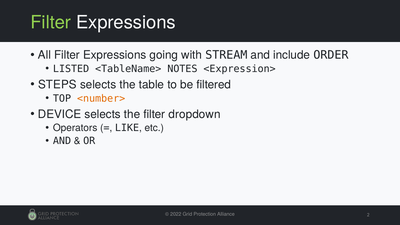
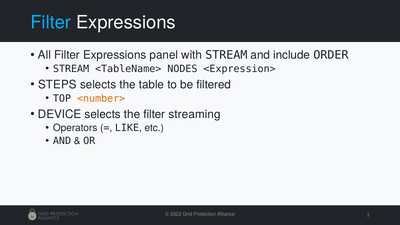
Filter at (51, 22) colour: light green -> light blue
going: going -> panel
LISTED at (71, 69): LISTED -> STREAM
NOTES: NOTES -> NODES
dropdown: dropdown -> streaming
